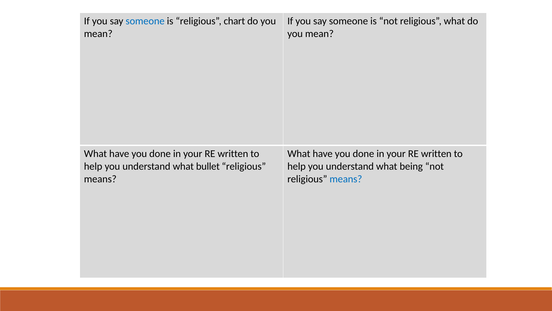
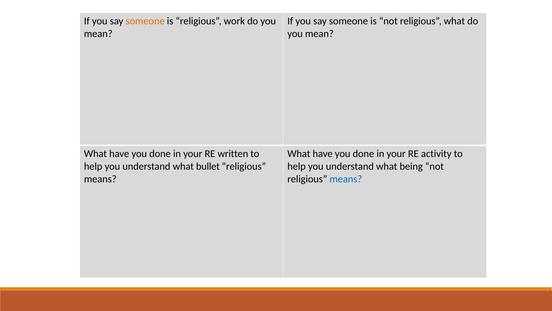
someone at (145, 21) colour: blue -> orange
chart: chart -> work
written at (436, 154): written -> activity
